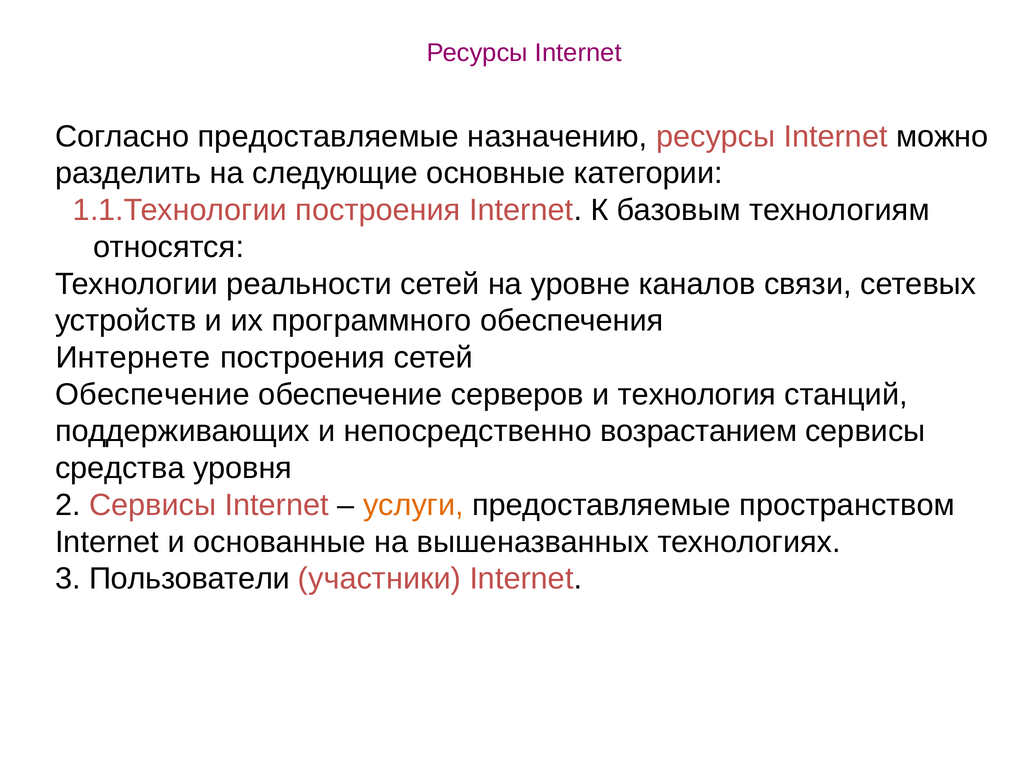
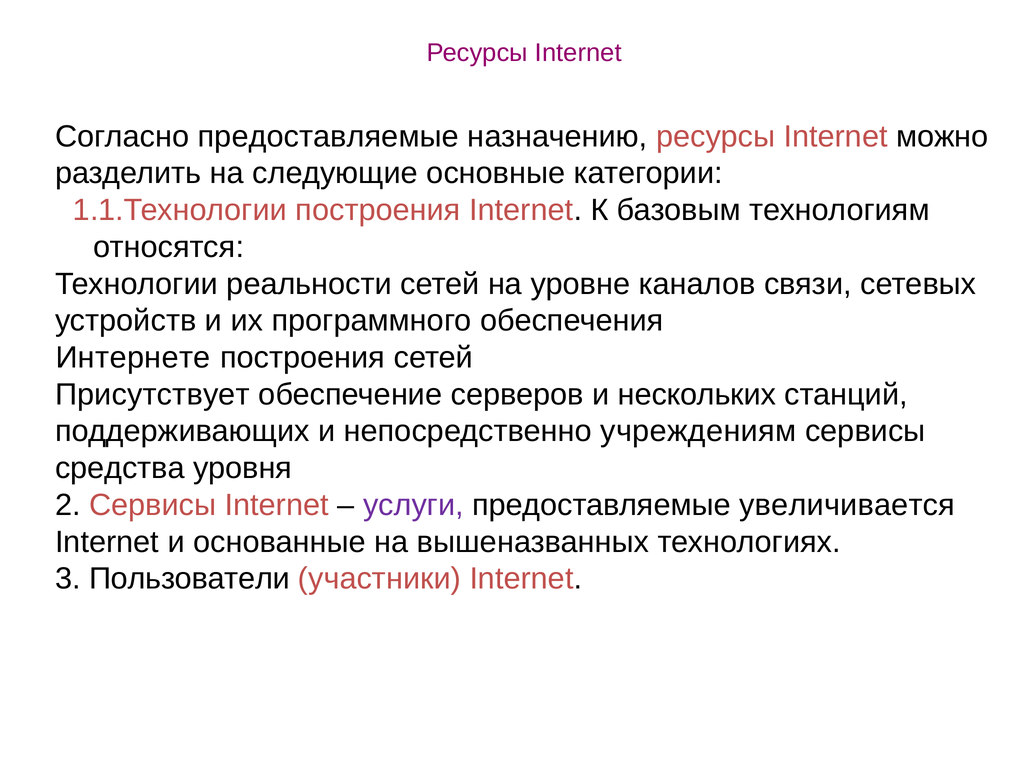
Обеспечение at (152, 394): Обеспечение -> Присутствует
технология: технология -> нескольких
возрастанием: возрастанием -> учреждениям
услуги colour: orange -> purple
пространством: пространством -> увеличивается
